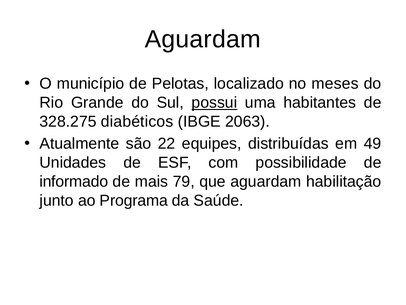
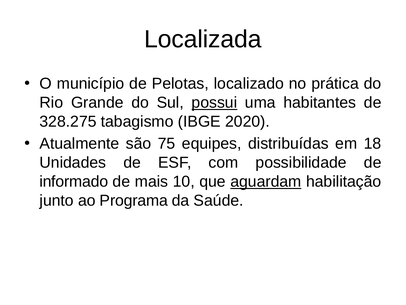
Aguardam at (203, 39): Aguardam -> Localizada
meses: meses -> prática
diabéticos: diabéticos -> tabagismo
2063: 2063 -> 2020
22: 22 -> 75
49: 49 -> 18
79: 79 -> 10
aguardam at (266, 181) underline: none -> present
